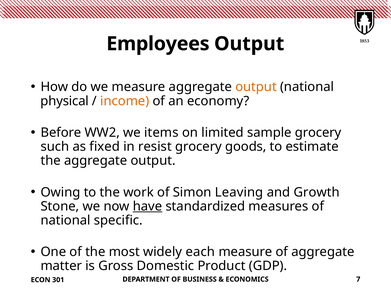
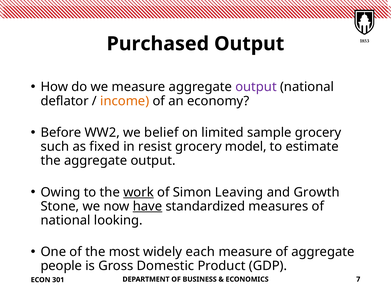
Employees: Employees -> Purchased
output at (256, 87) colour: orange -> purple
physical: physical -> deflator
items: items -> belief
goods: goods -> model
work underline: none -> present
specific: specific -> looking
matter: matter -> people
